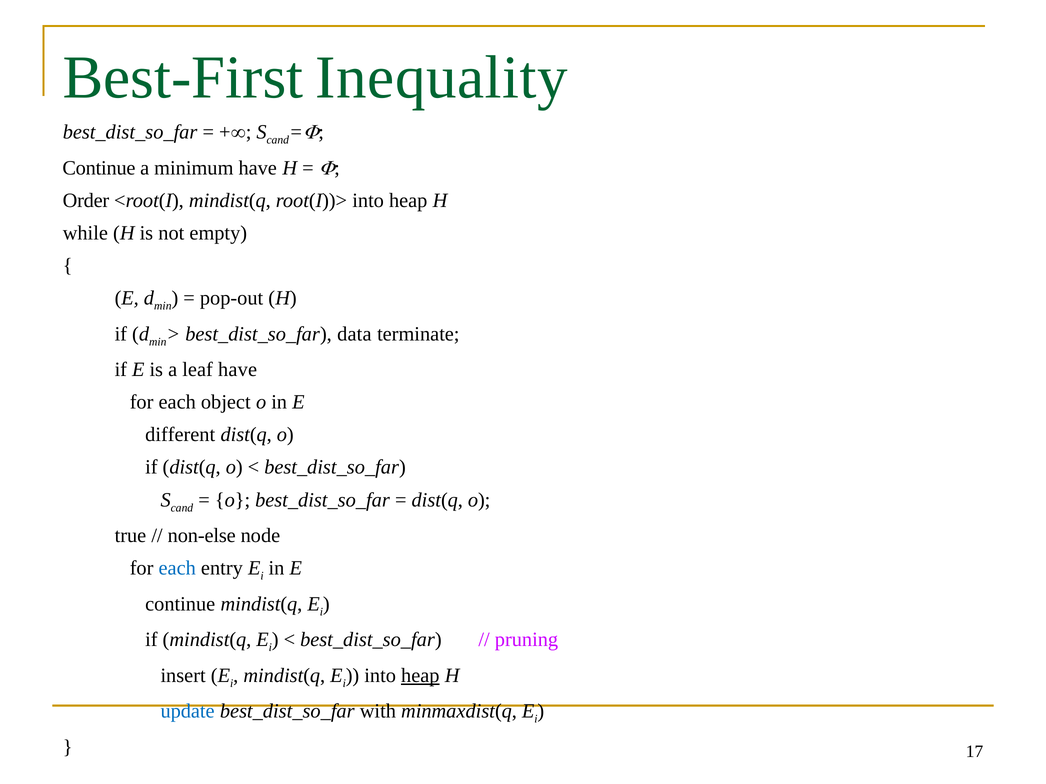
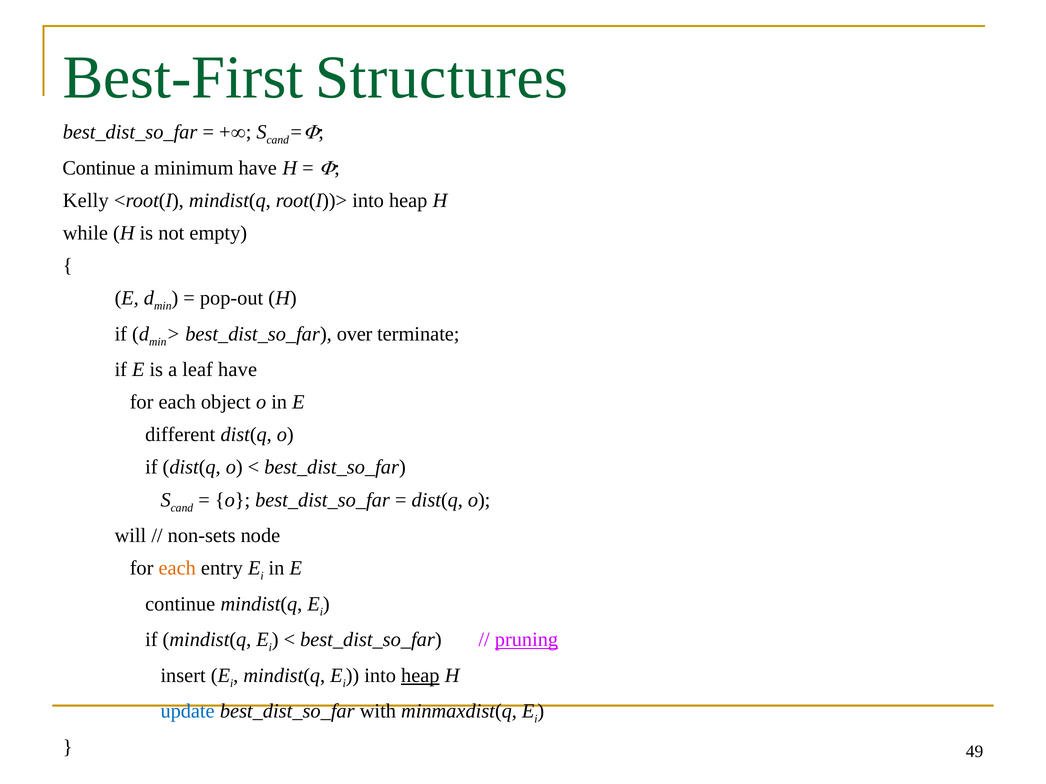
Inequality: Inequality -> Structures
Order: Order -> Kelly
data: data -> over
true: true -> will
non-else: non-else -> non-sets
each at (177, 569) colour: blue -> orange
pruning underline: none -> present
17: 17 -> 49
